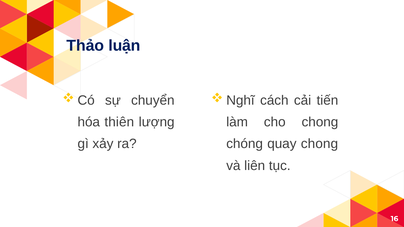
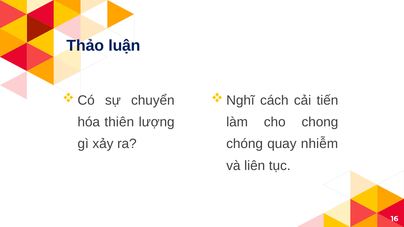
quay chong: chong -> nhiễm
